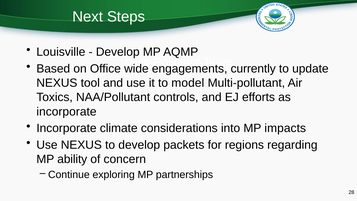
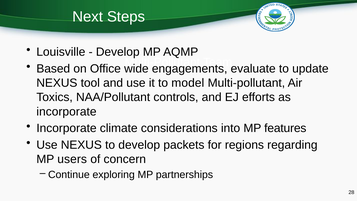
currently: currently -> evaluate
impacts: impacts -> features
ability: ability -> users
